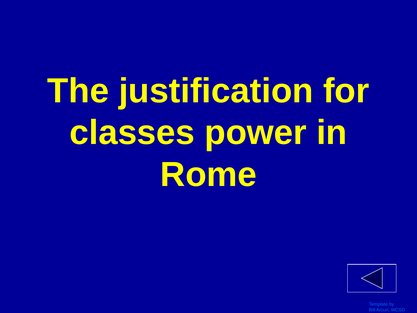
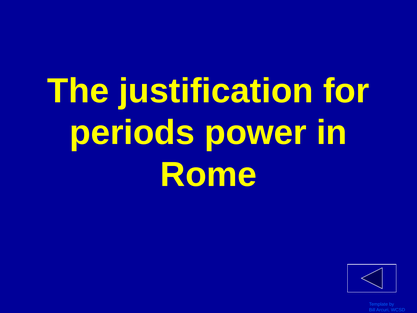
classes: classes -> periods
